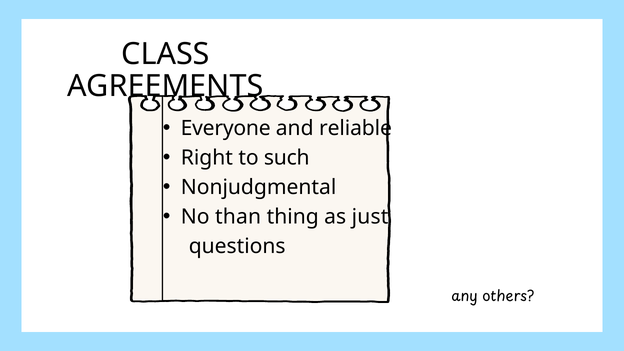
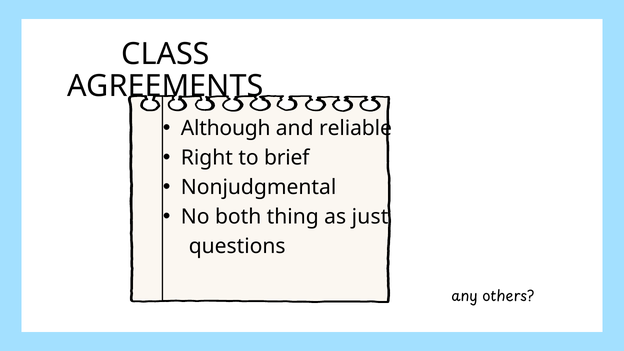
Everyone: Everyone -> Although
such: such -> brief
than: than -> both
